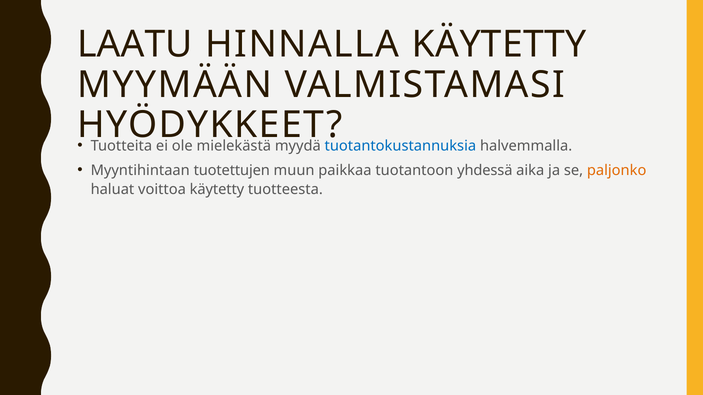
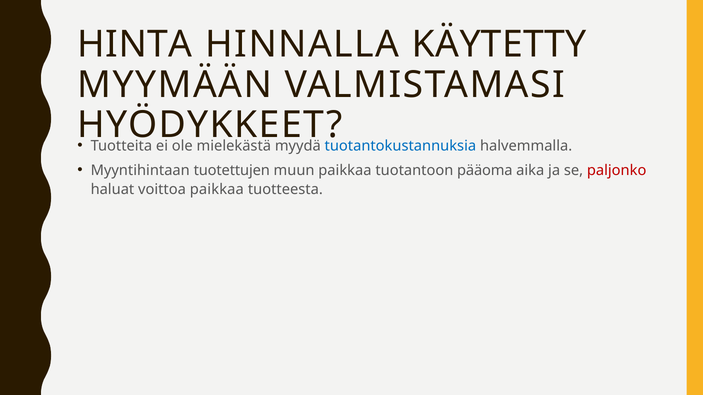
LAATU: LAATU -> HINTA
yhdessä: yhdessä -> pääoma
paljonko colour: orange -> red
voittoa käytetty: käytetty -> paikkaa
